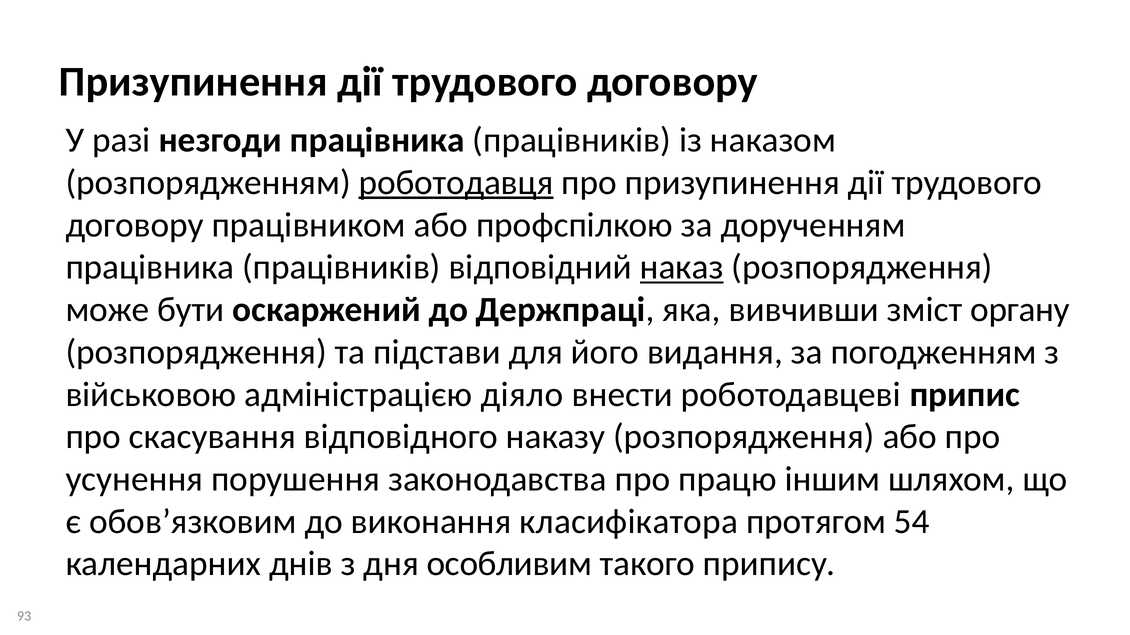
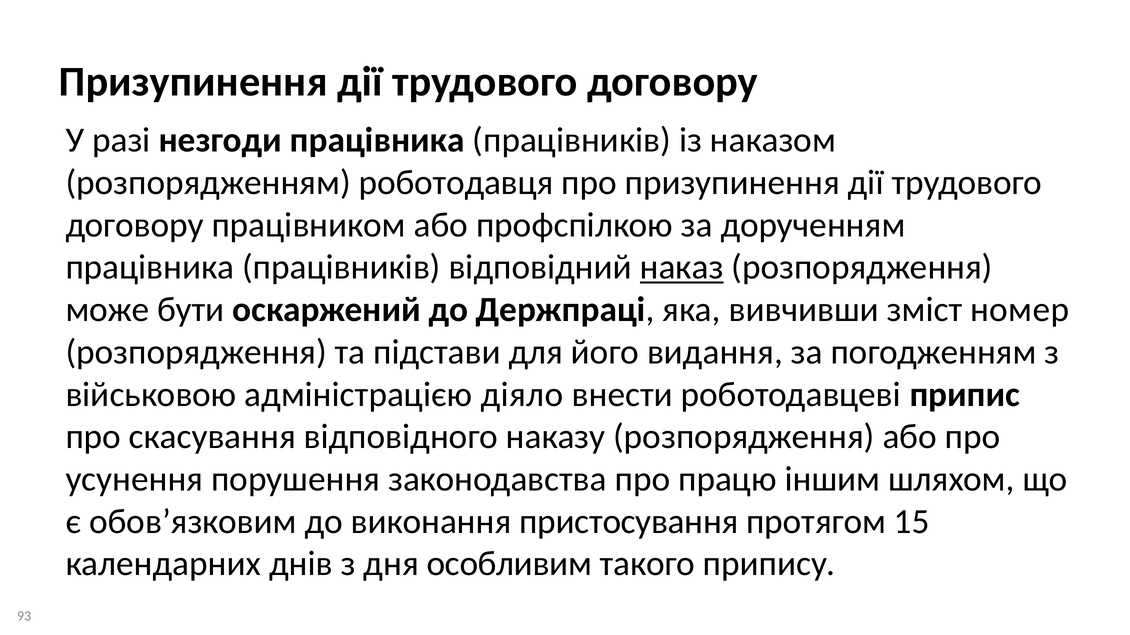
роботодавця underline: present -> none
органу: органу -> номер
класифікатора: класифікатора -> пристосування
54: 54 -> 15
